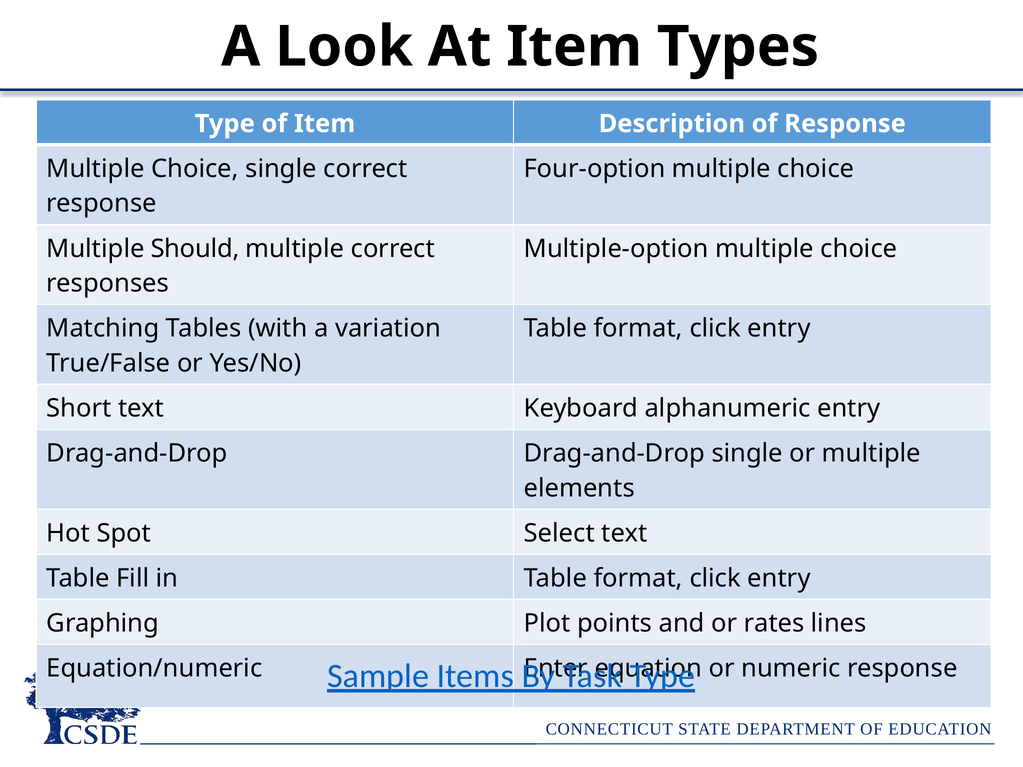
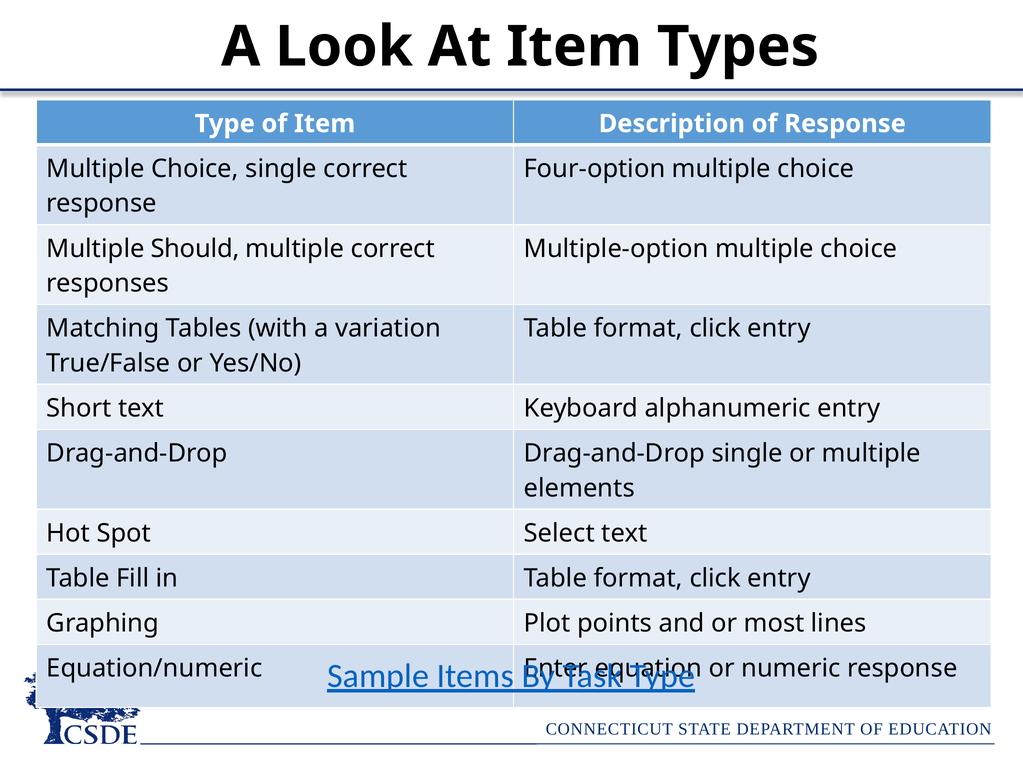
rates: rates -> most
